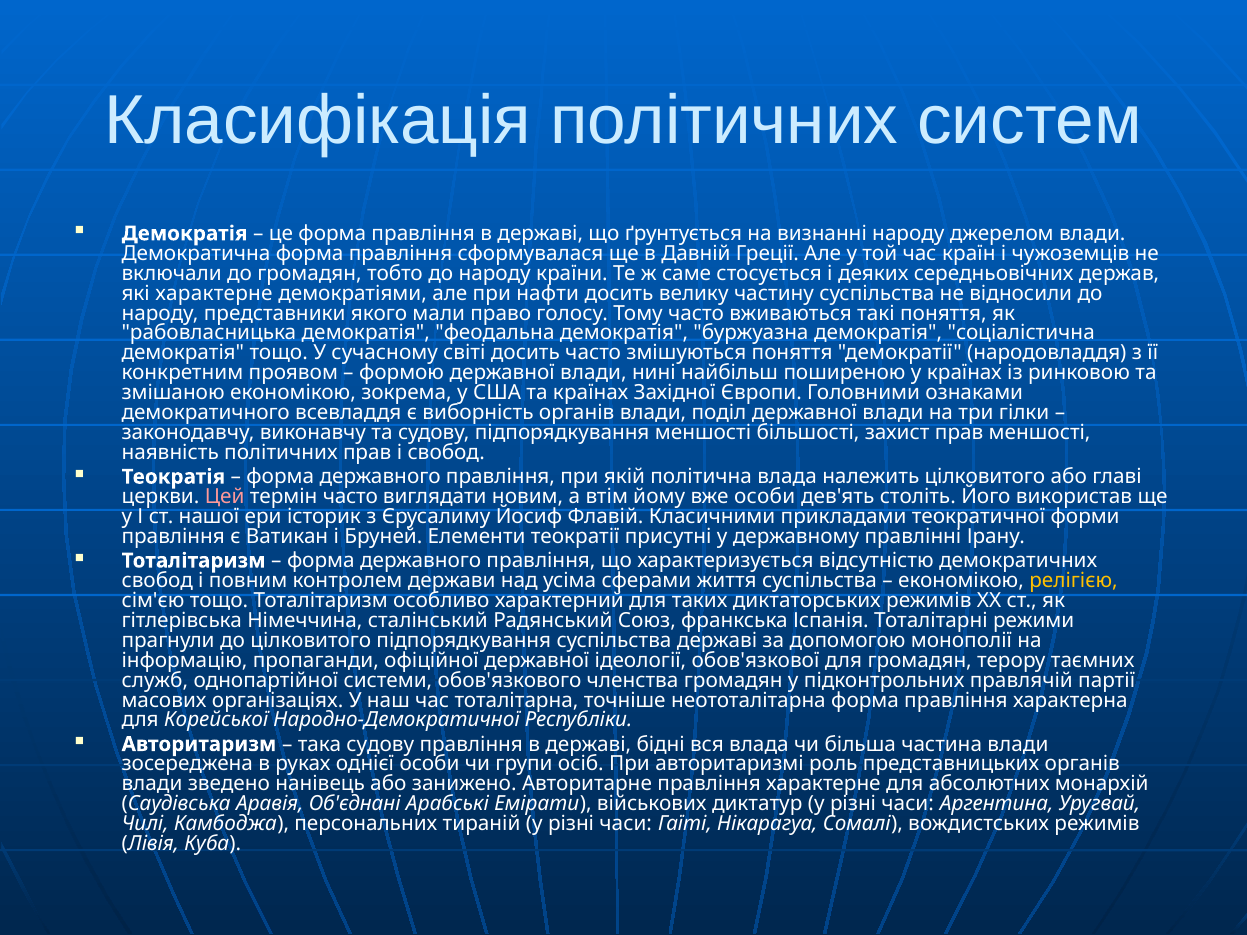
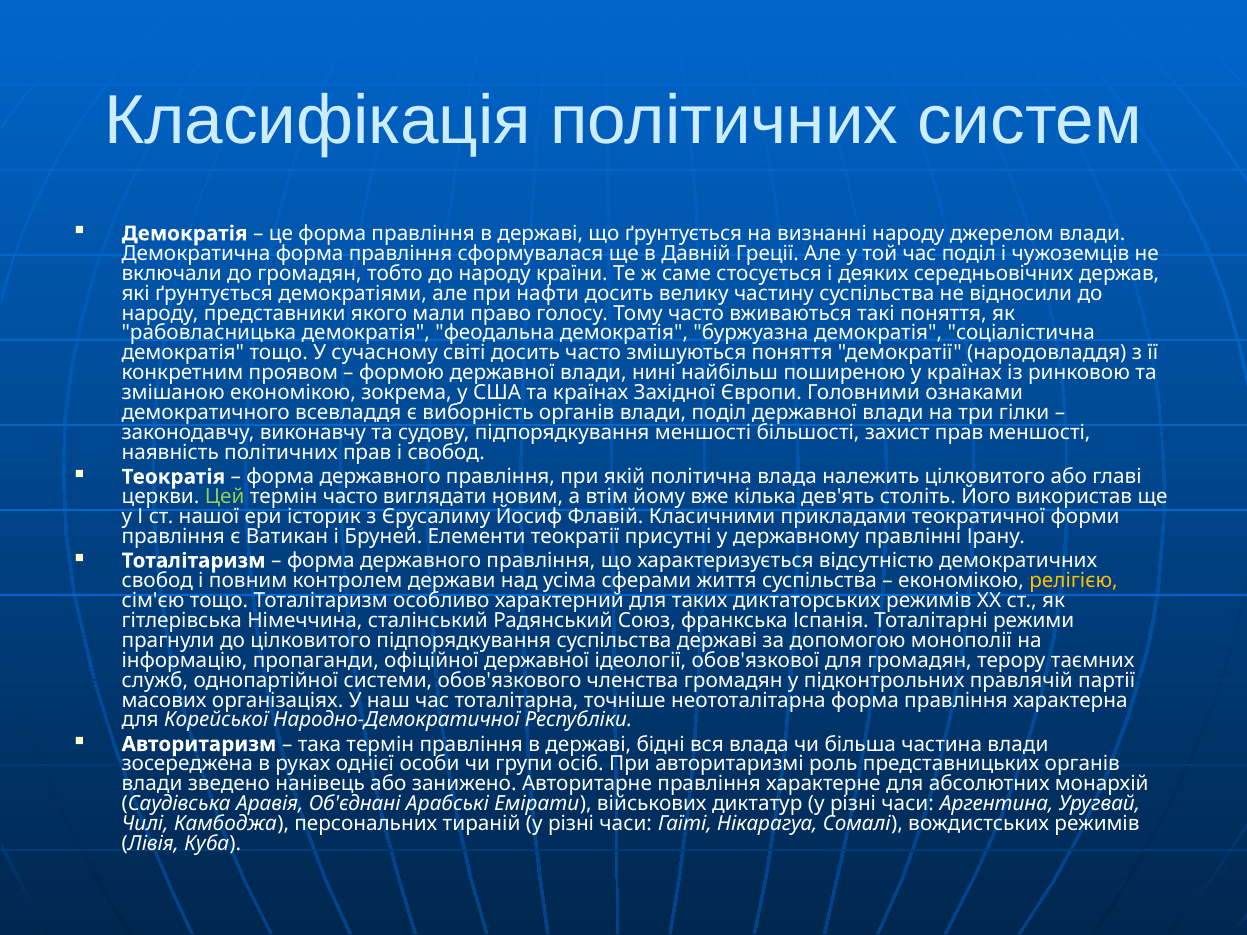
час країн: країн -> поділ
які характерне: характерне -> ґрунтується
Цей colour: pink -> light green
вже особи: особи -> кілька
така судову: судову -> термін
